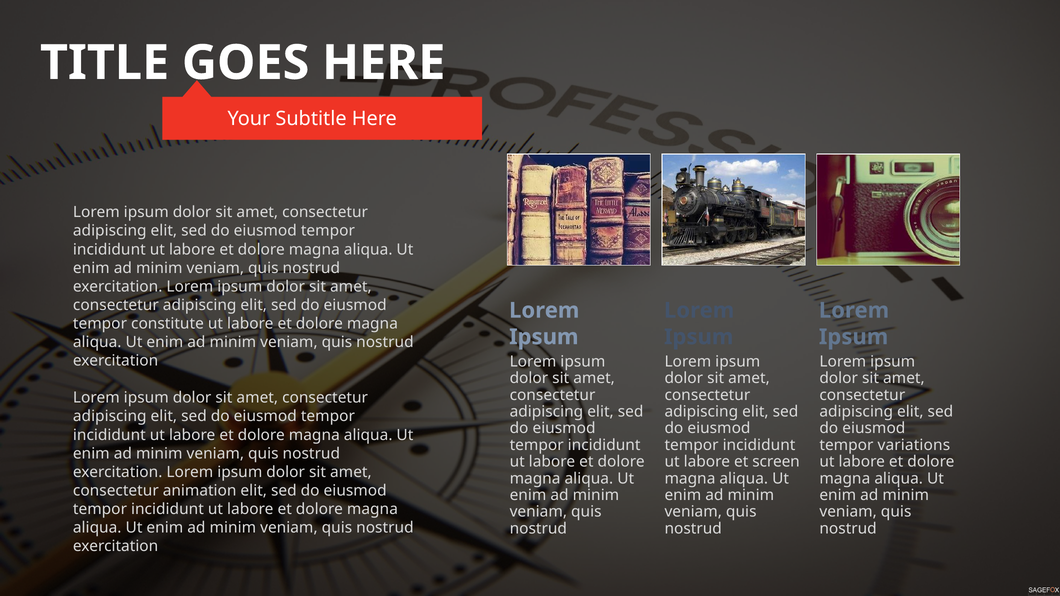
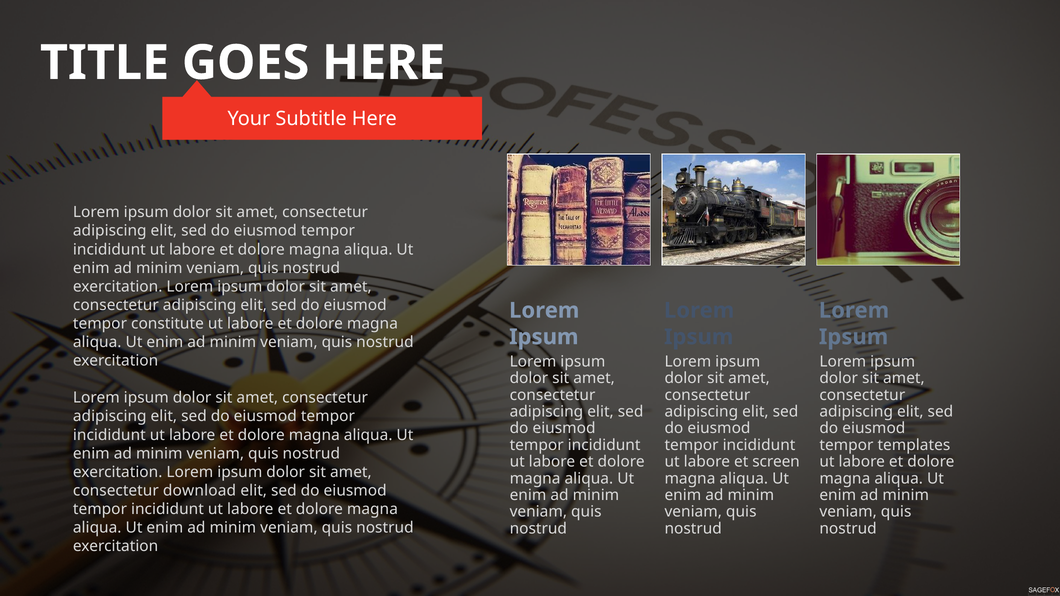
variations: variations -> templates
animation: animation -> download
